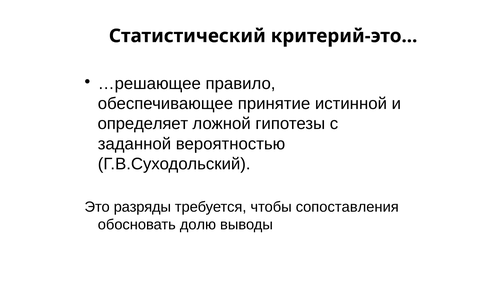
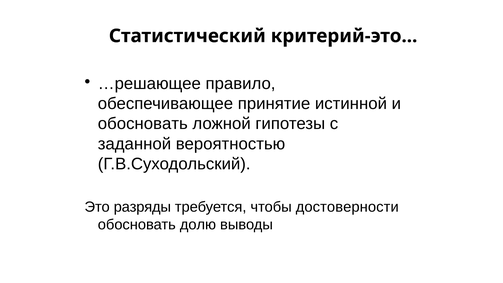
определяет at (143, 124): определяет -> обосновать
сопоставления: сопоставления -> достоверности
